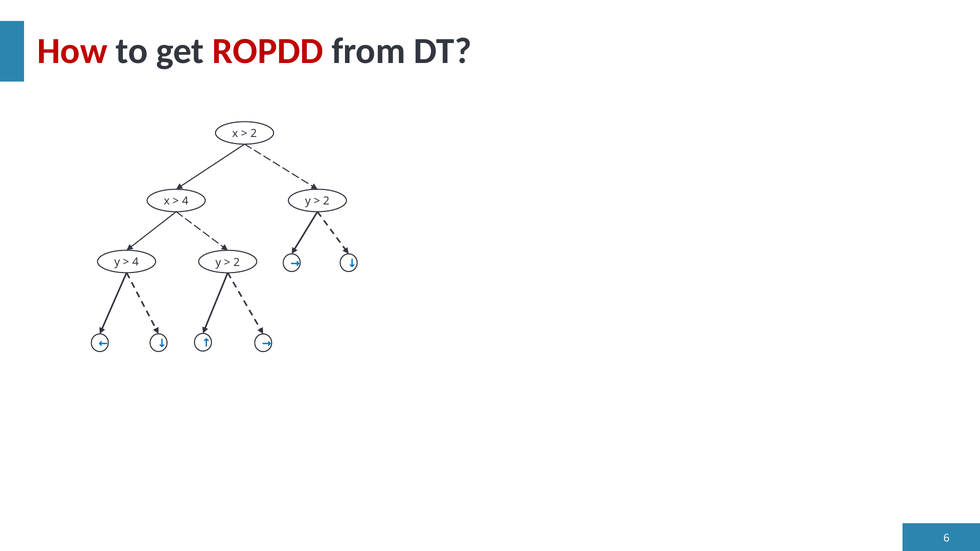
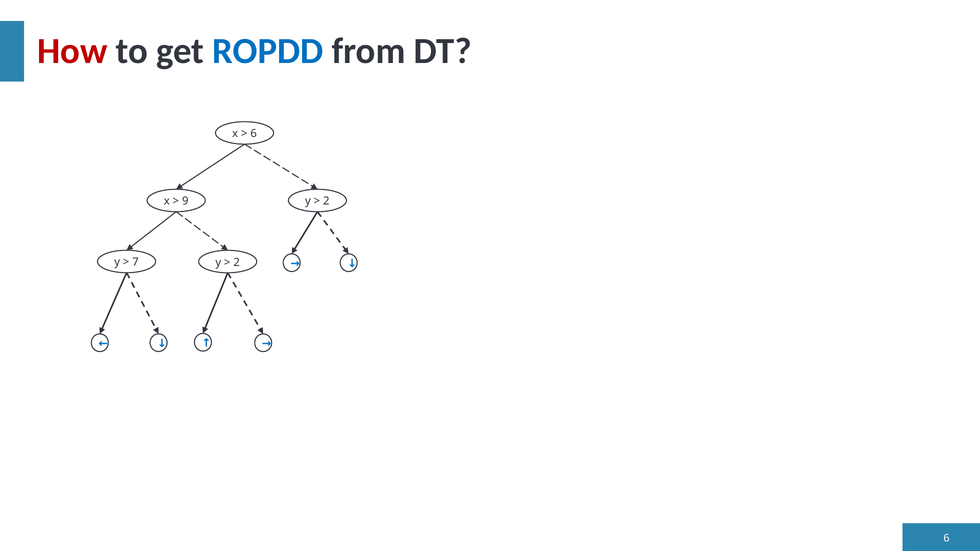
ROPDD colour: red -> blue
2 at (254, 134): 2 -> 6
4 at (185, 201): 4 -> 9
4 at (135, 262): 4 -> 7
